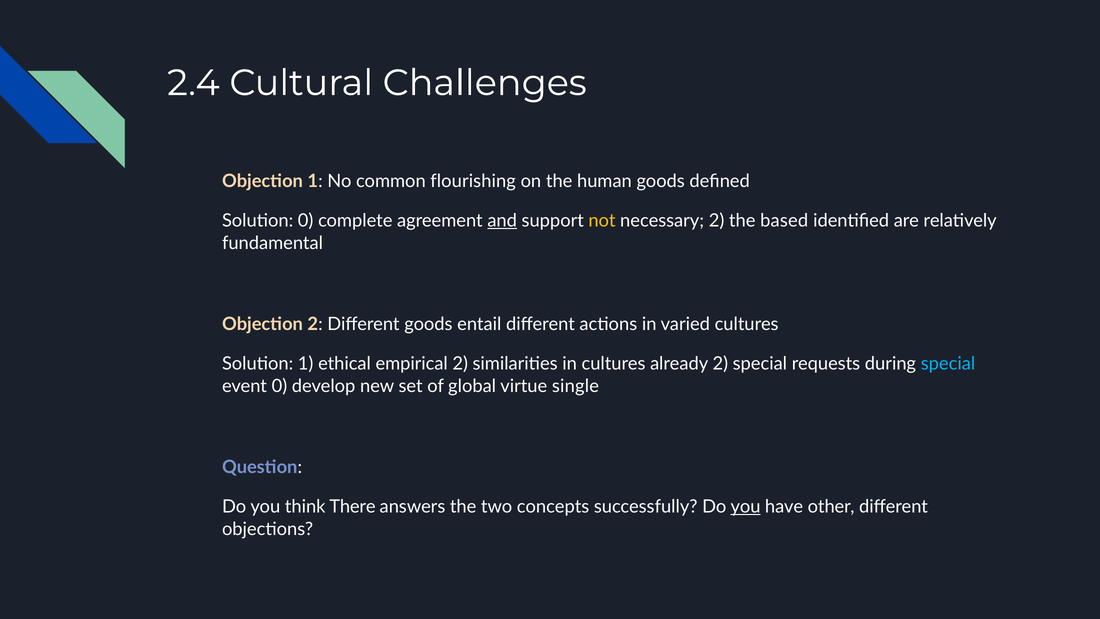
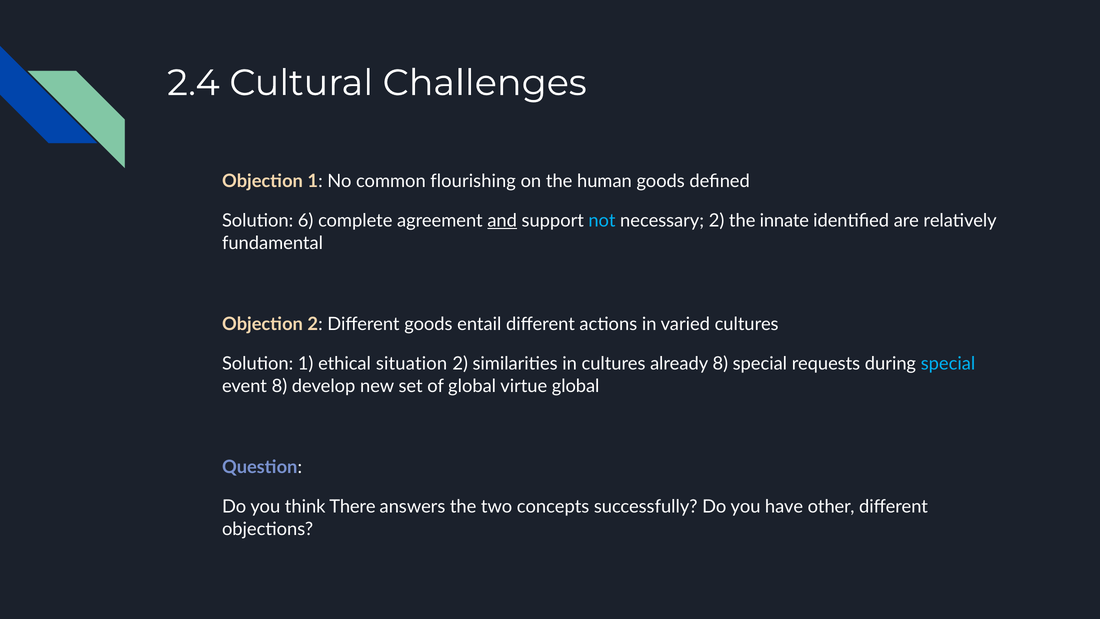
Solution 0: 0 -> 6
not colour: yellow -> light blue
based: based -> innate
empirical: empirical -> situation
already 2: 2 -> 8
event 0: 0 -> 8
virtue single: single -> global
you at (746, 506) underline: present -> none
